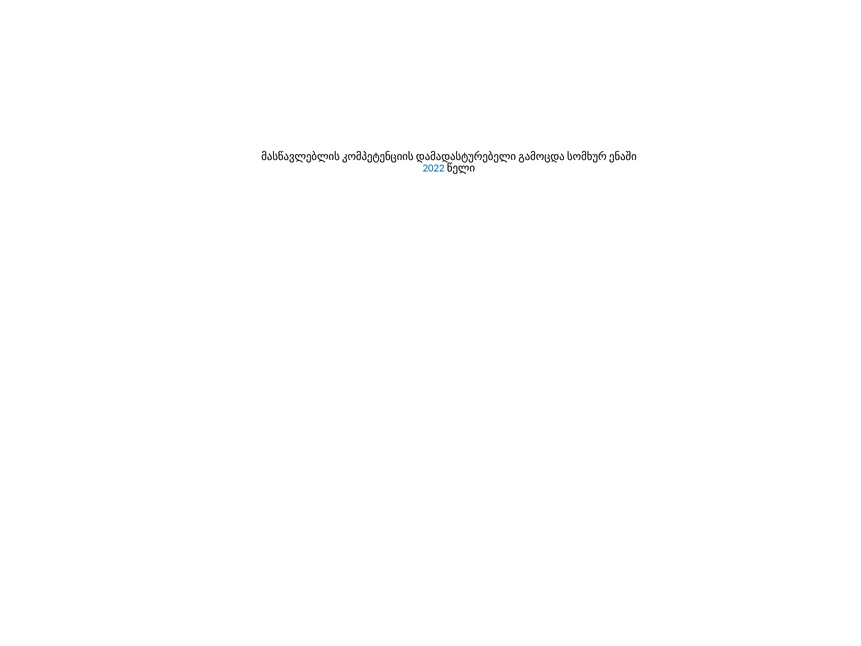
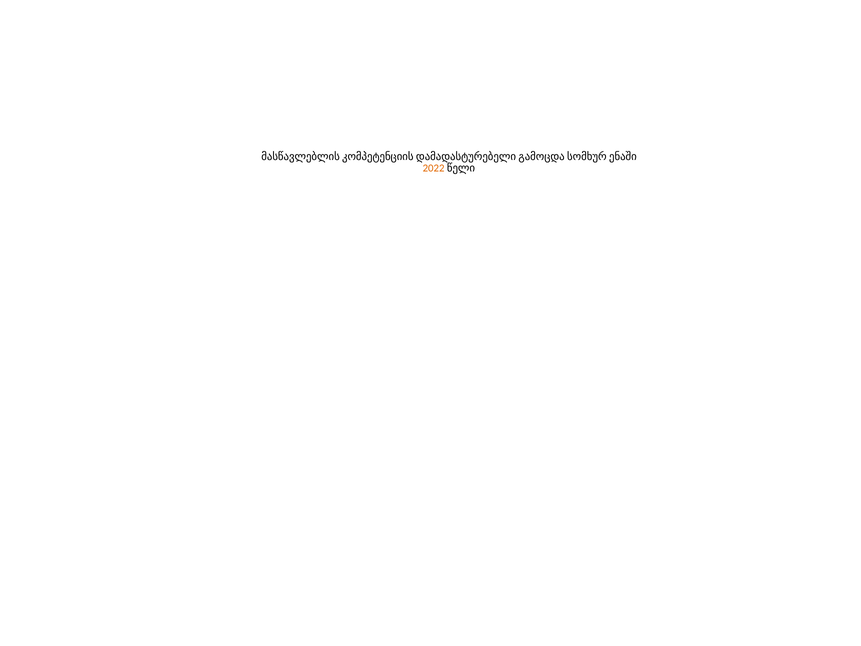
2022 colour: blue -> orange
